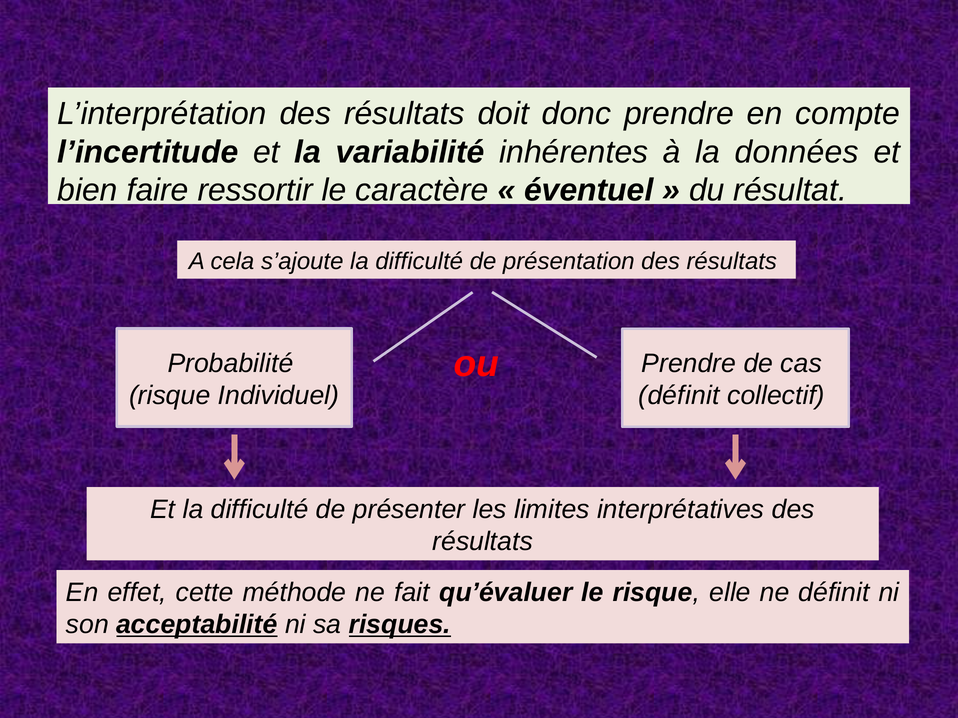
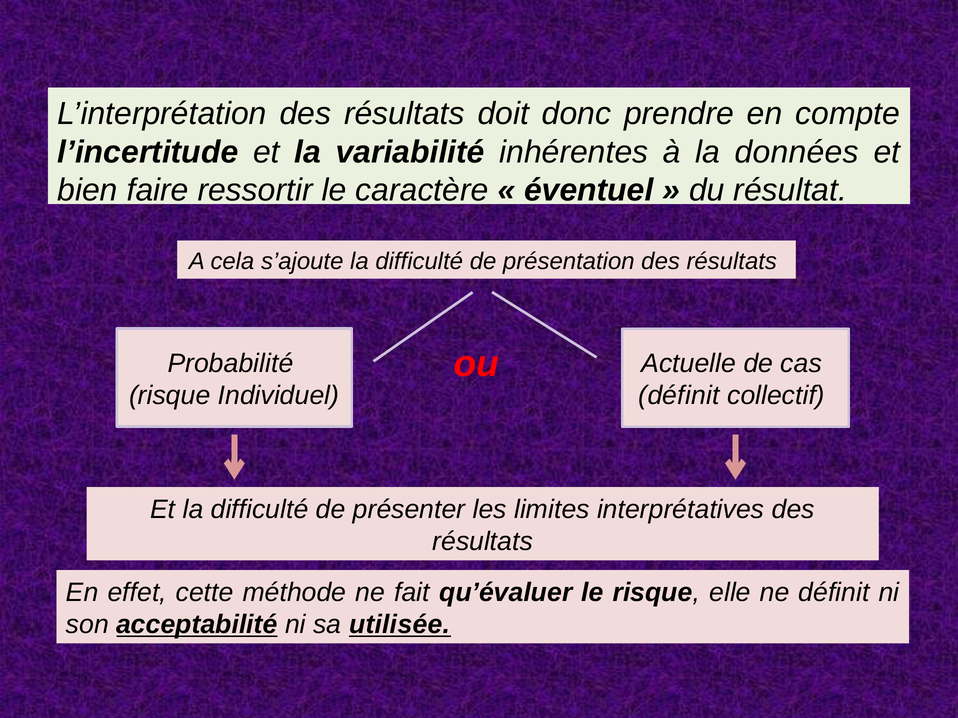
Prendre at (689, 364): Prendre -> Actuelle
risques: risques -> utilisée
